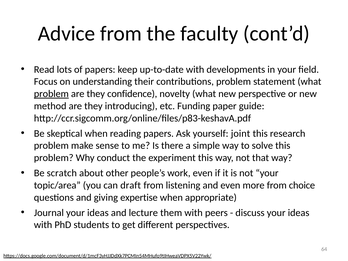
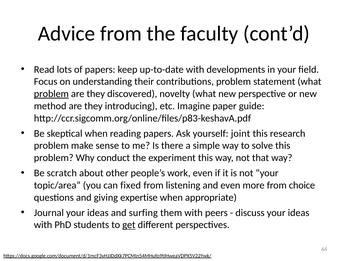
confidence: confidence -> discovered
Funding: Funding -> Imagine
draft: draft -> fixed
lecture: lecture -> surfing
get underline: none -> present
